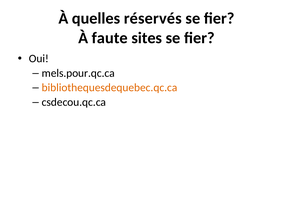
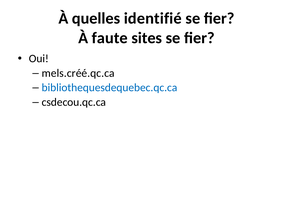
réservés: réservés -> identifié
mels.pour.qc.ca: mels.pour.qc.ca -> mels.créé.qc.ca
bibliothequesdequebec.qc.ca colour: orange -> blue
